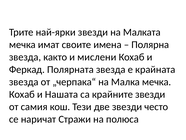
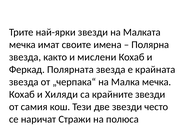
Нашата: Нашата -> Хиляди
